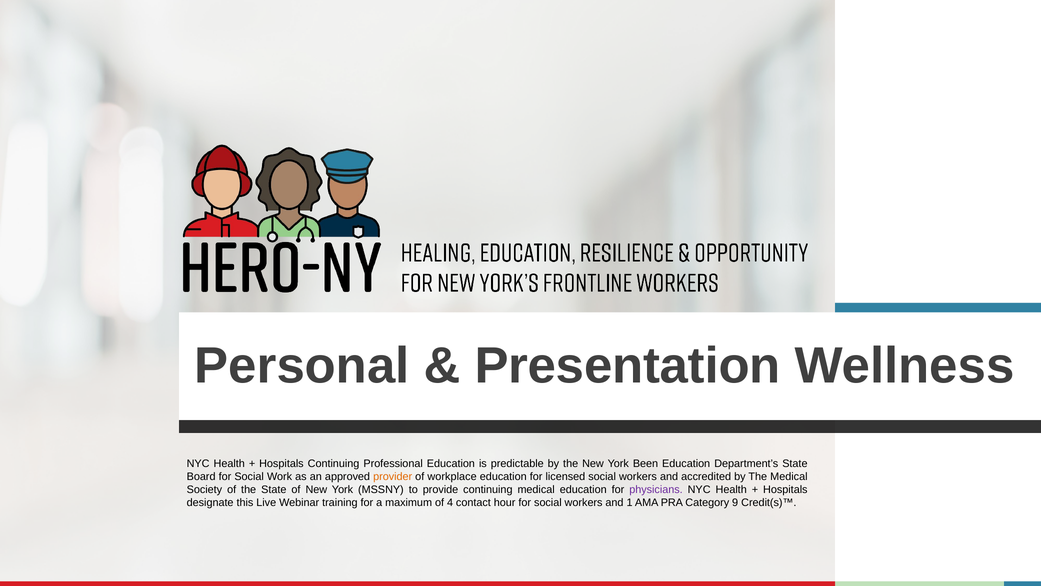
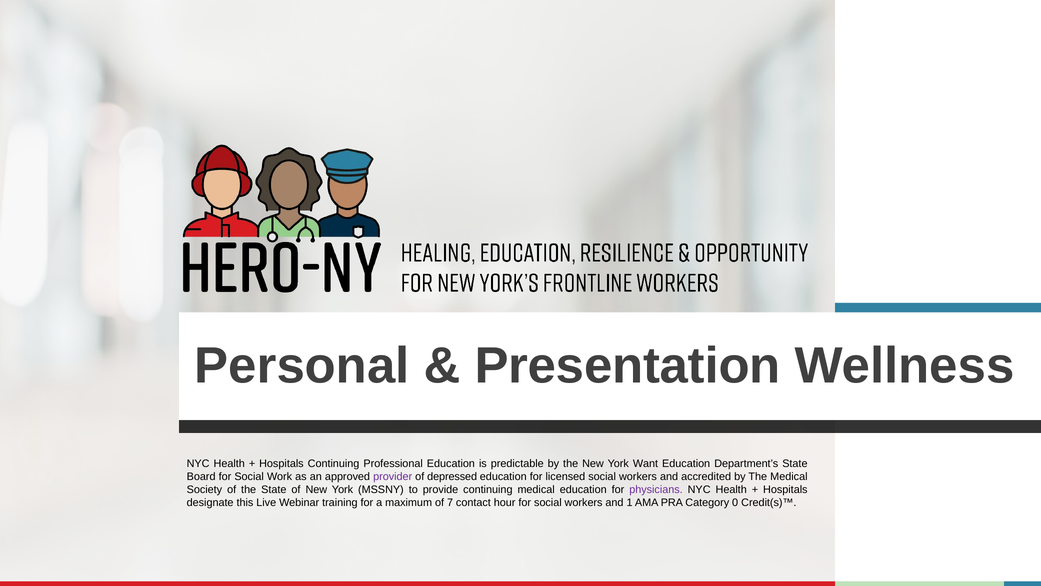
Been: Been -> Want
provider colour: orange -> purple
workplace: workplace -> depressed
4: 4 -> 7
9: 9 -> 0
